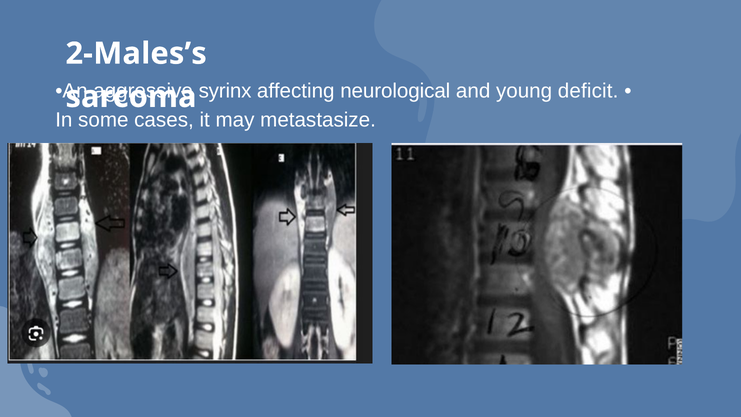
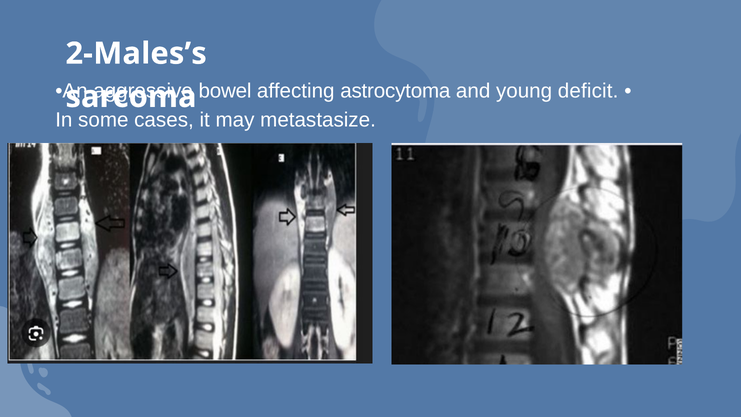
syrinx: syrinx -> bowel
neurological: neurological -> astrocytoma
